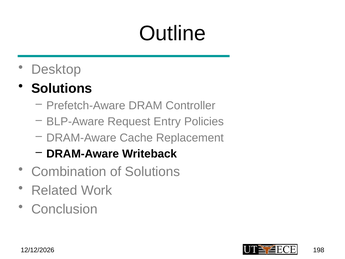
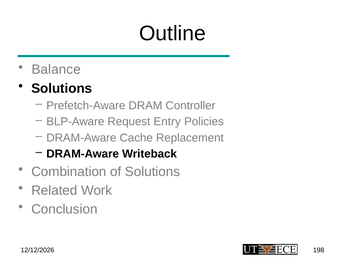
Desktop: Desktop -> Balance
